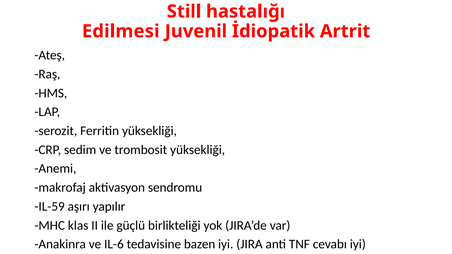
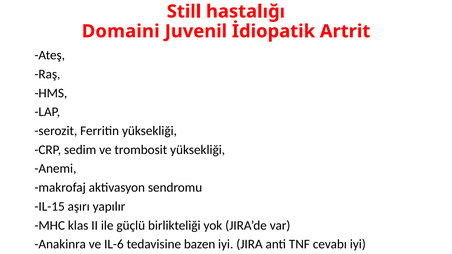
Edilmesi: Edilmesi -> Domaini
IL-59: IL-59 -> IL-15
